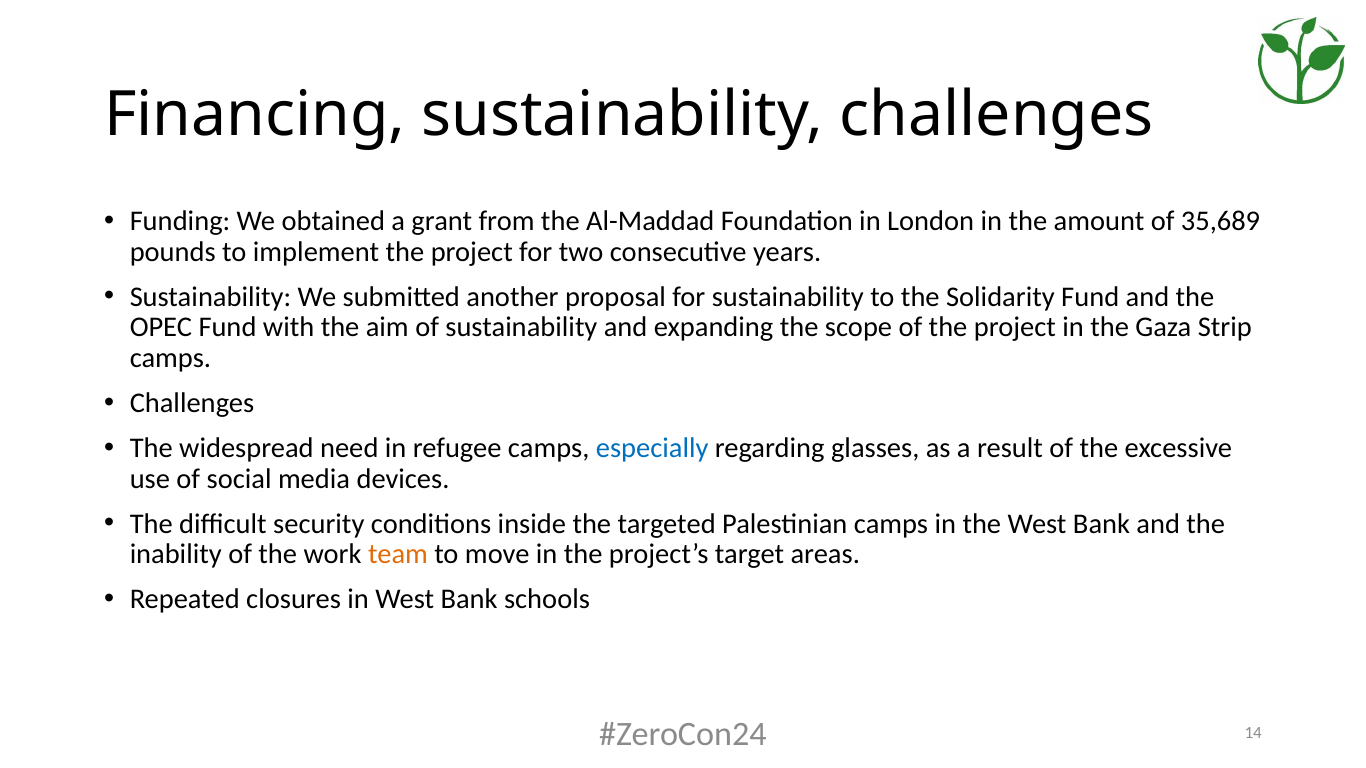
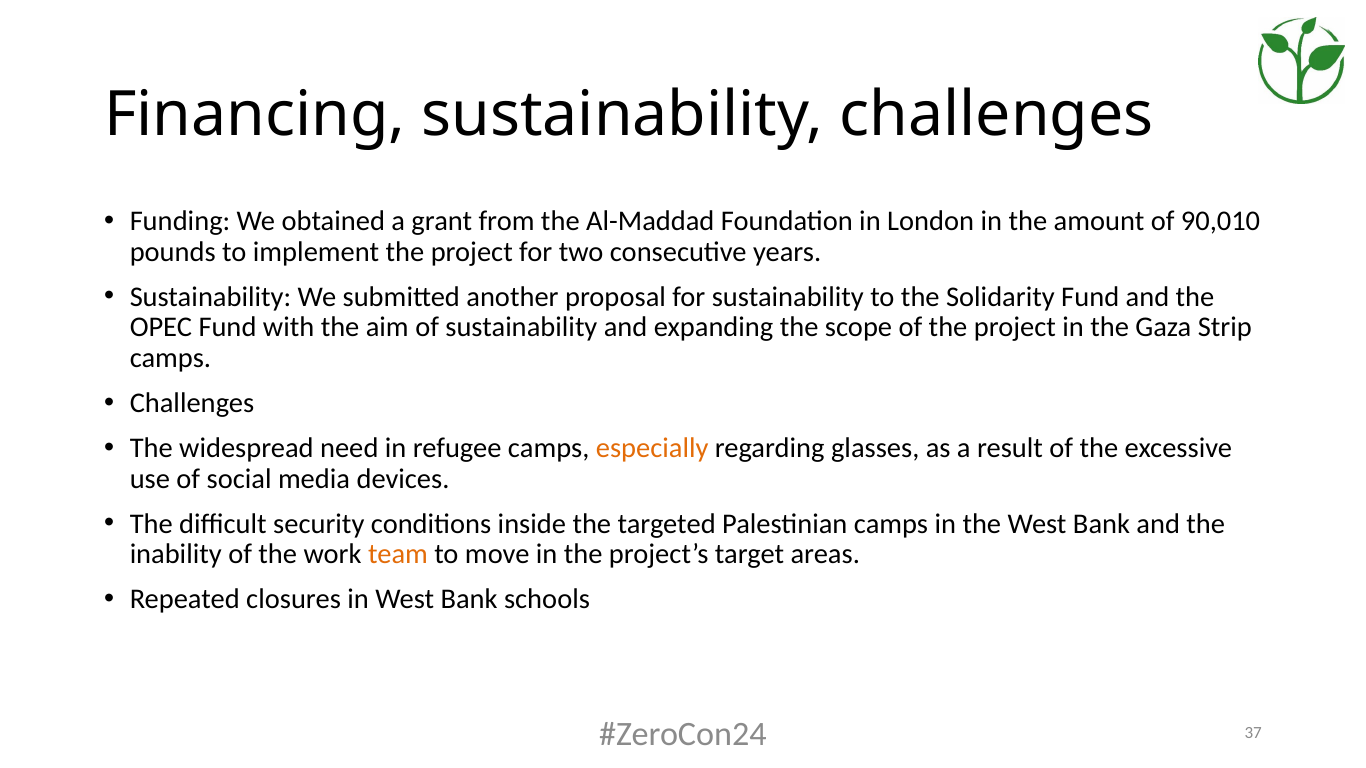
35,689: 35,689 -> 90,010
especially colour: blue -> orange
14: 14 -> 37
